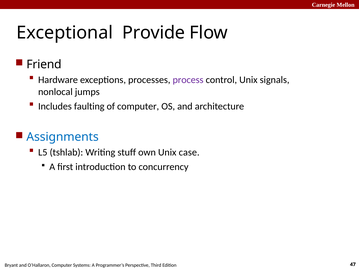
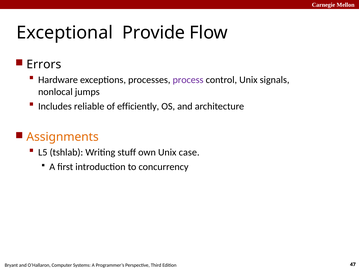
Friend: Friend -> Errors
faulting: faulting -> reliable
of computer: computer -> efficiently
Assignments colour: blue -> orange
